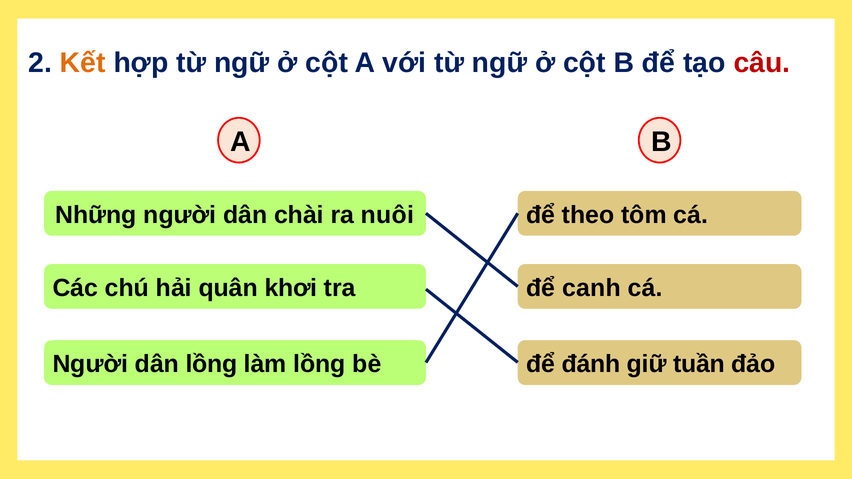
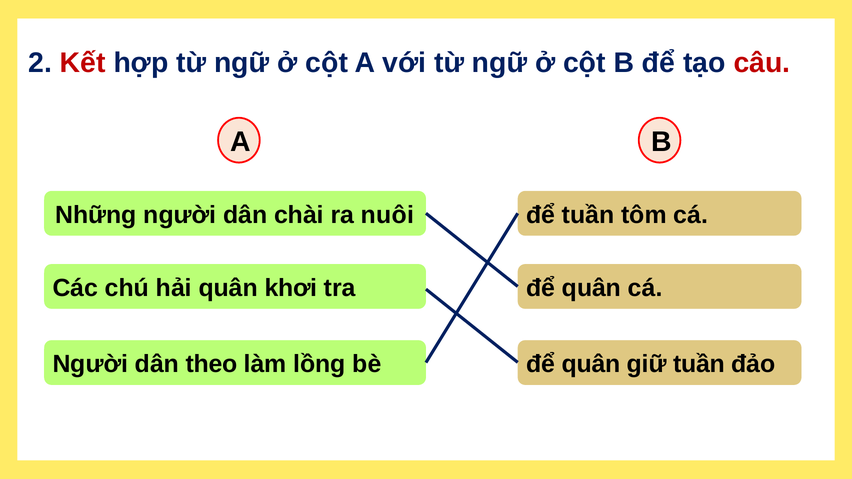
Kết colour: orange -> red
để theo: theo -> tuần
canh at (591, 288): canh -> quân
dân lồng: lồng -> theo
đánh at (591, 364): đánh -> quân
